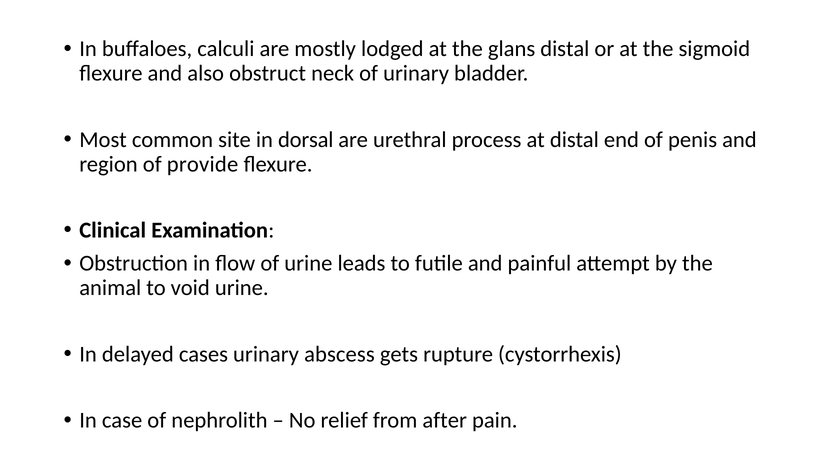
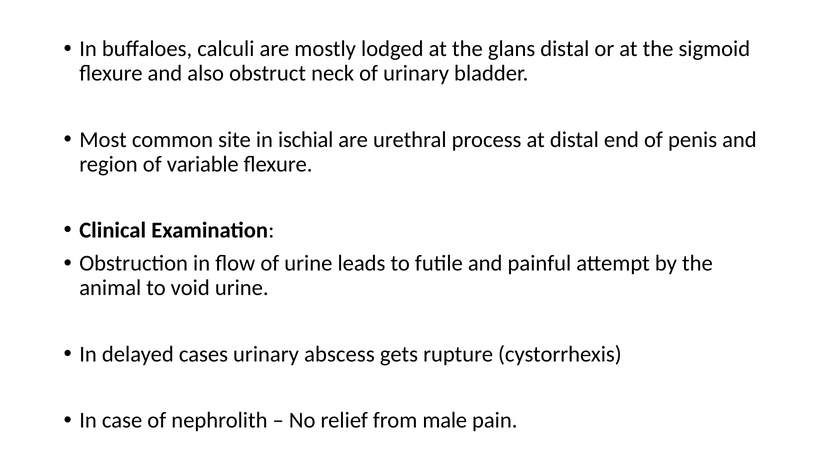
dorsal: dorsal -> ischial
provide: provide -> variable
after: after -> male
